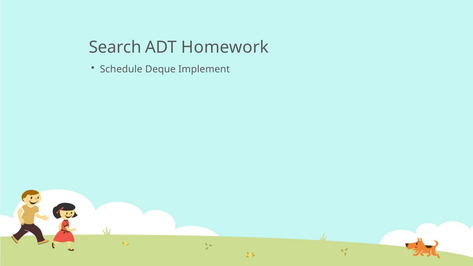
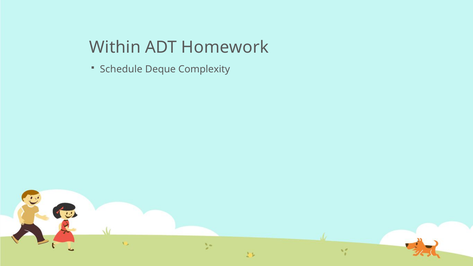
Search: Search -> Within
Implement: Implement -> Complexity
